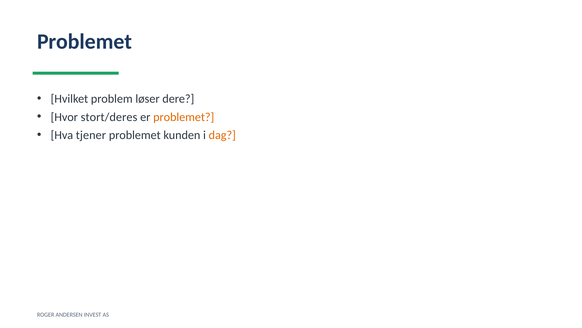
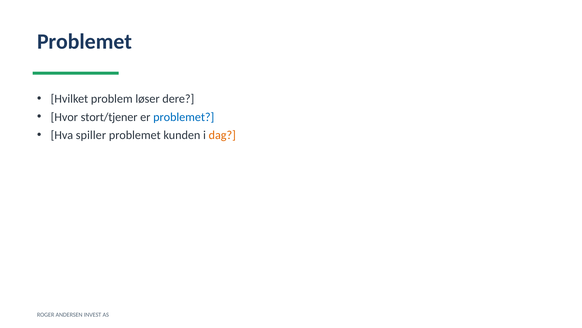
stort/deres: stort/deres -> stort/tjener
problemet at (184, 117) colour: orange -> blue
tjener: tjener -> spiller
